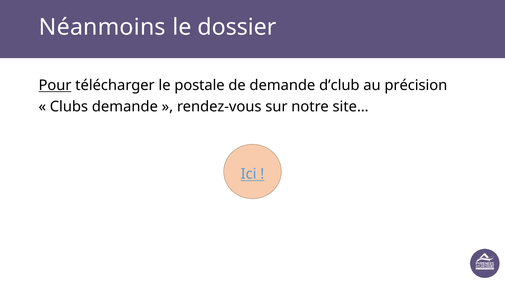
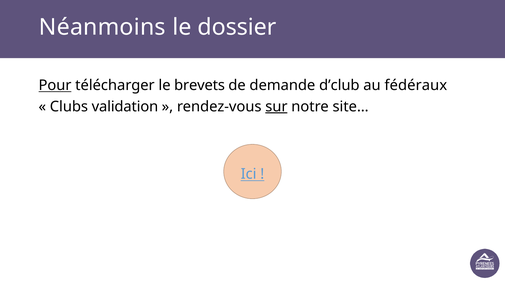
postale: postale -> brevets
précision: précision -> fédéraux
Clubs demande: demande -> validation
sur underline: none -> present
